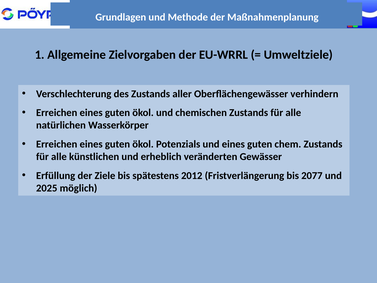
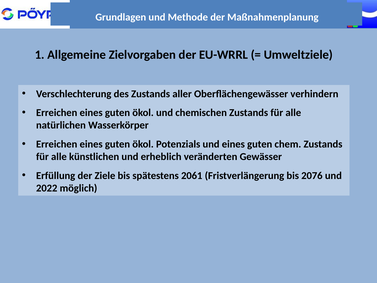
2012: 2012 -> 2061
2077: 2077 -> 2076
2025: 2025 -> 2022
